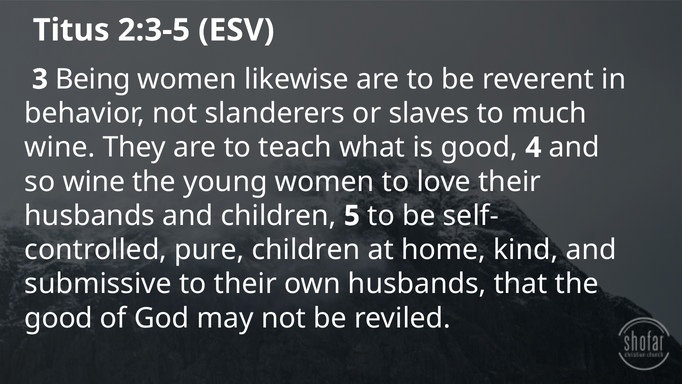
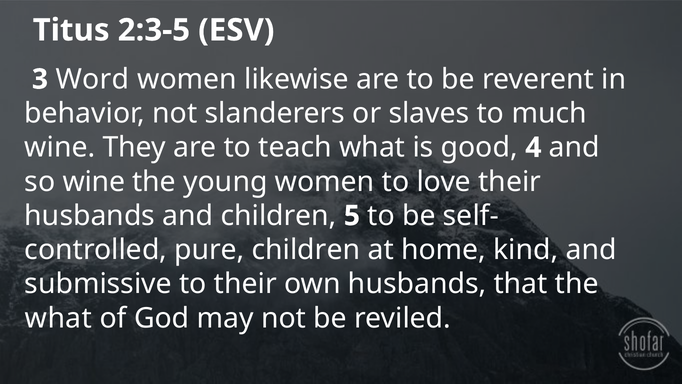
Being: Being -> Word
good at (59, 318): good -> what
